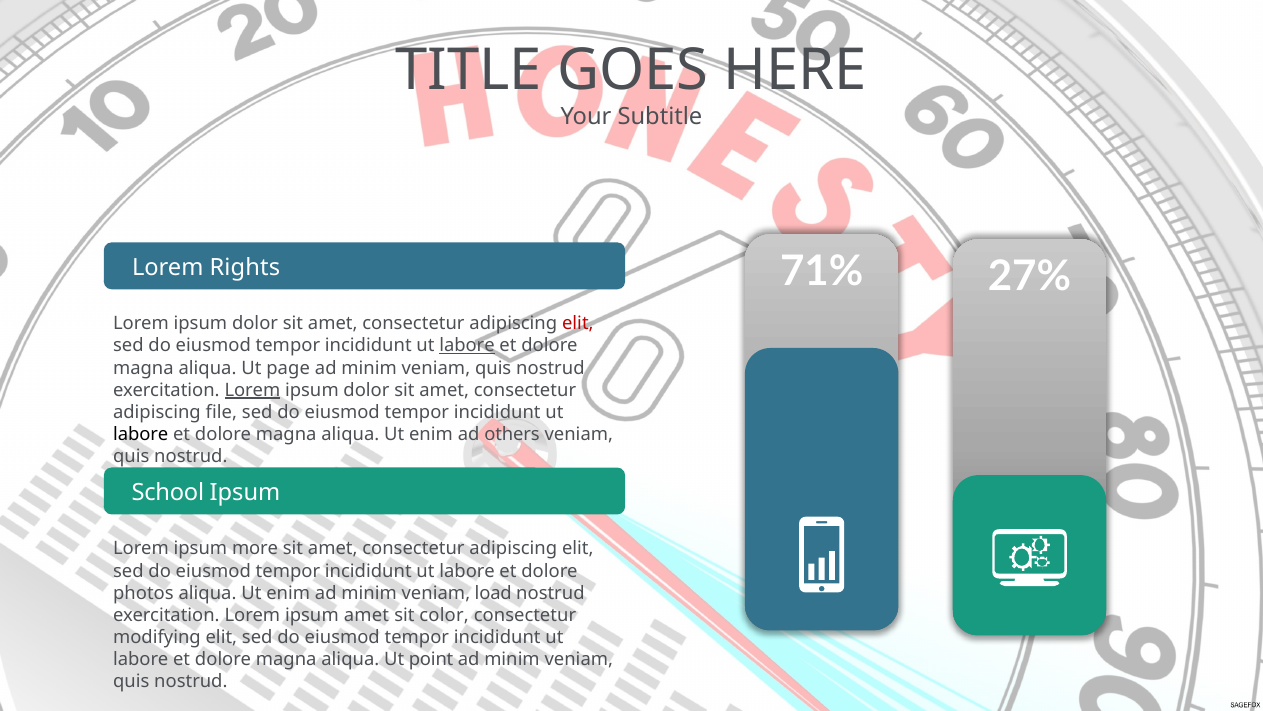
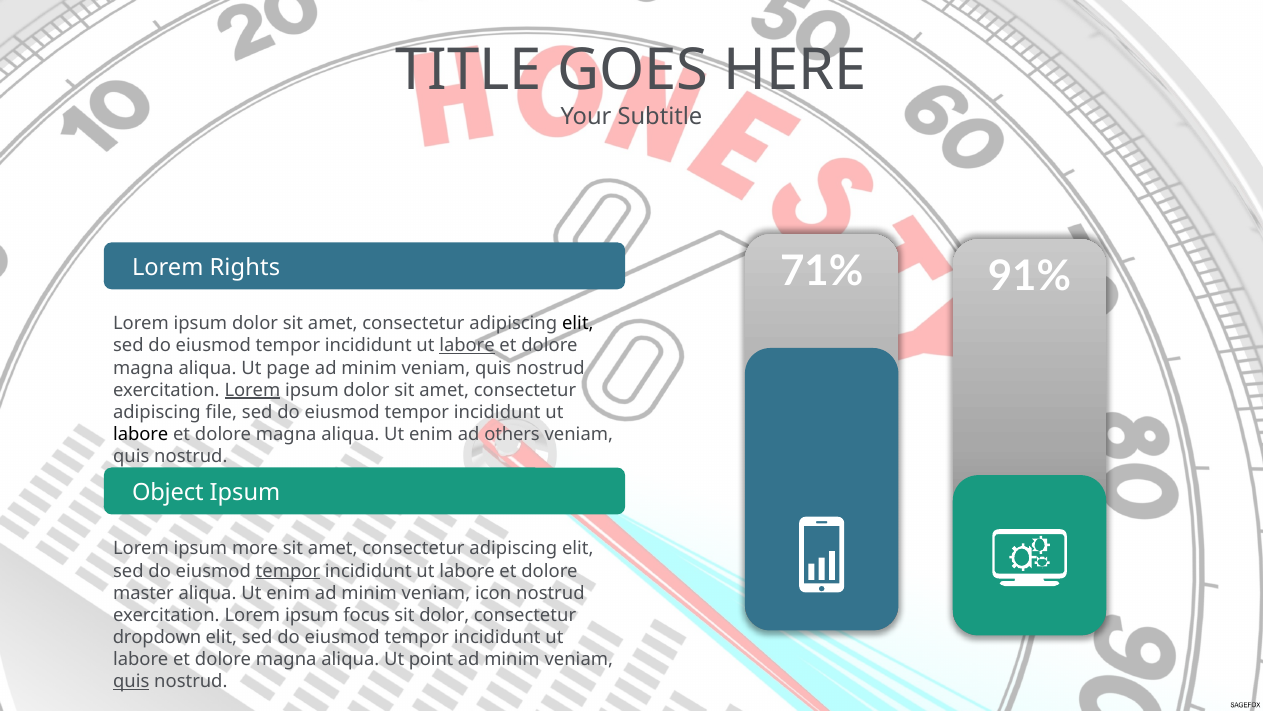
27%: 27% -> 91%
elit at (578, 323) colour: red -> black
School: School -> Object
tempor at (288, 571) underline: none -> present
photos: photos -> master
load: load -> icon
ipsum amet: amet -> focus
sit color: color -> dolor
modifying: modifying -> dropdown
quis at (131, 681) underline: none -> present
